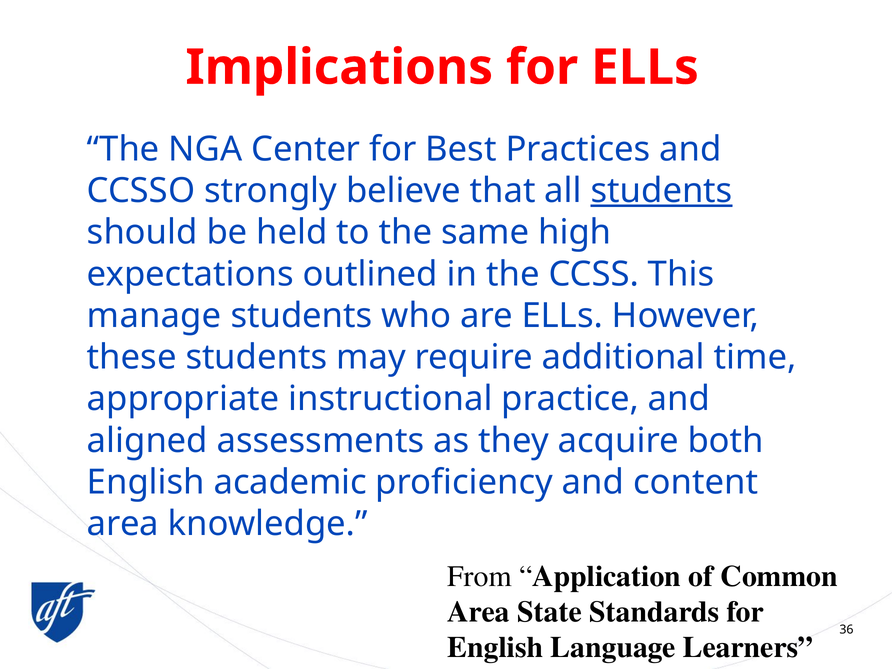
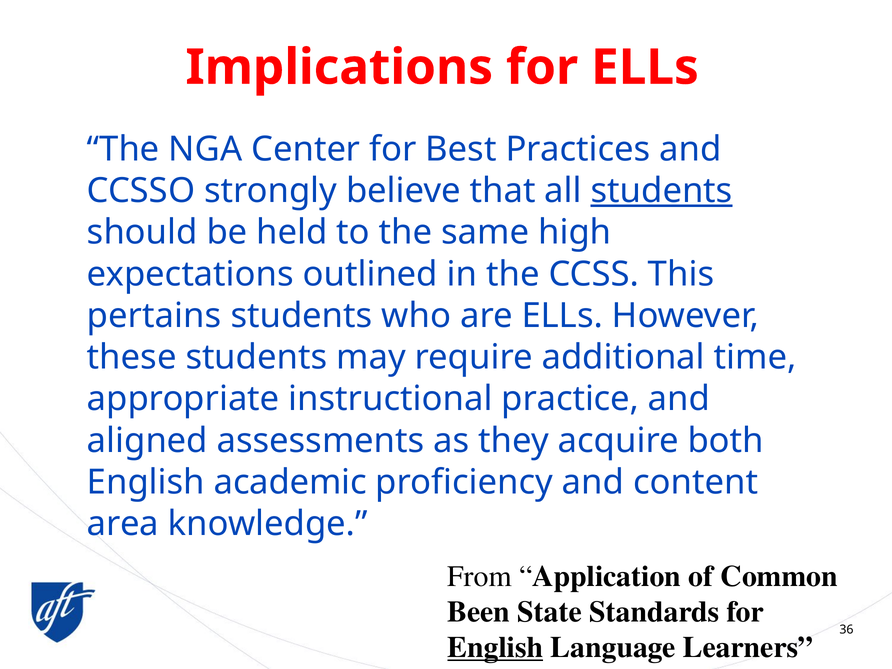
manage: manage -> pertains
Area at (479, 612): Area -> Been
English at (495, 648) underline: none -> present
